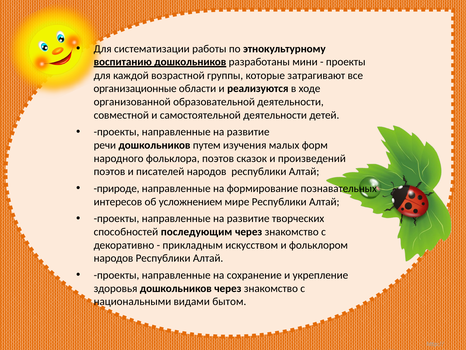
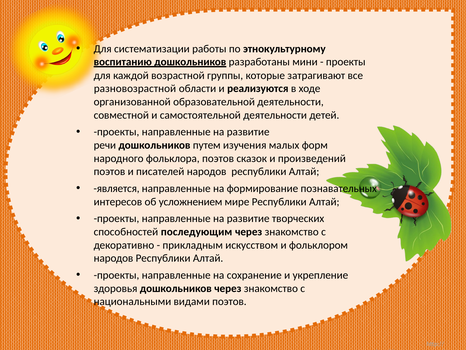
организационные: организационные -> разновозрастной
природе: природе -> является
видами бытом: бытом -> поэтов
